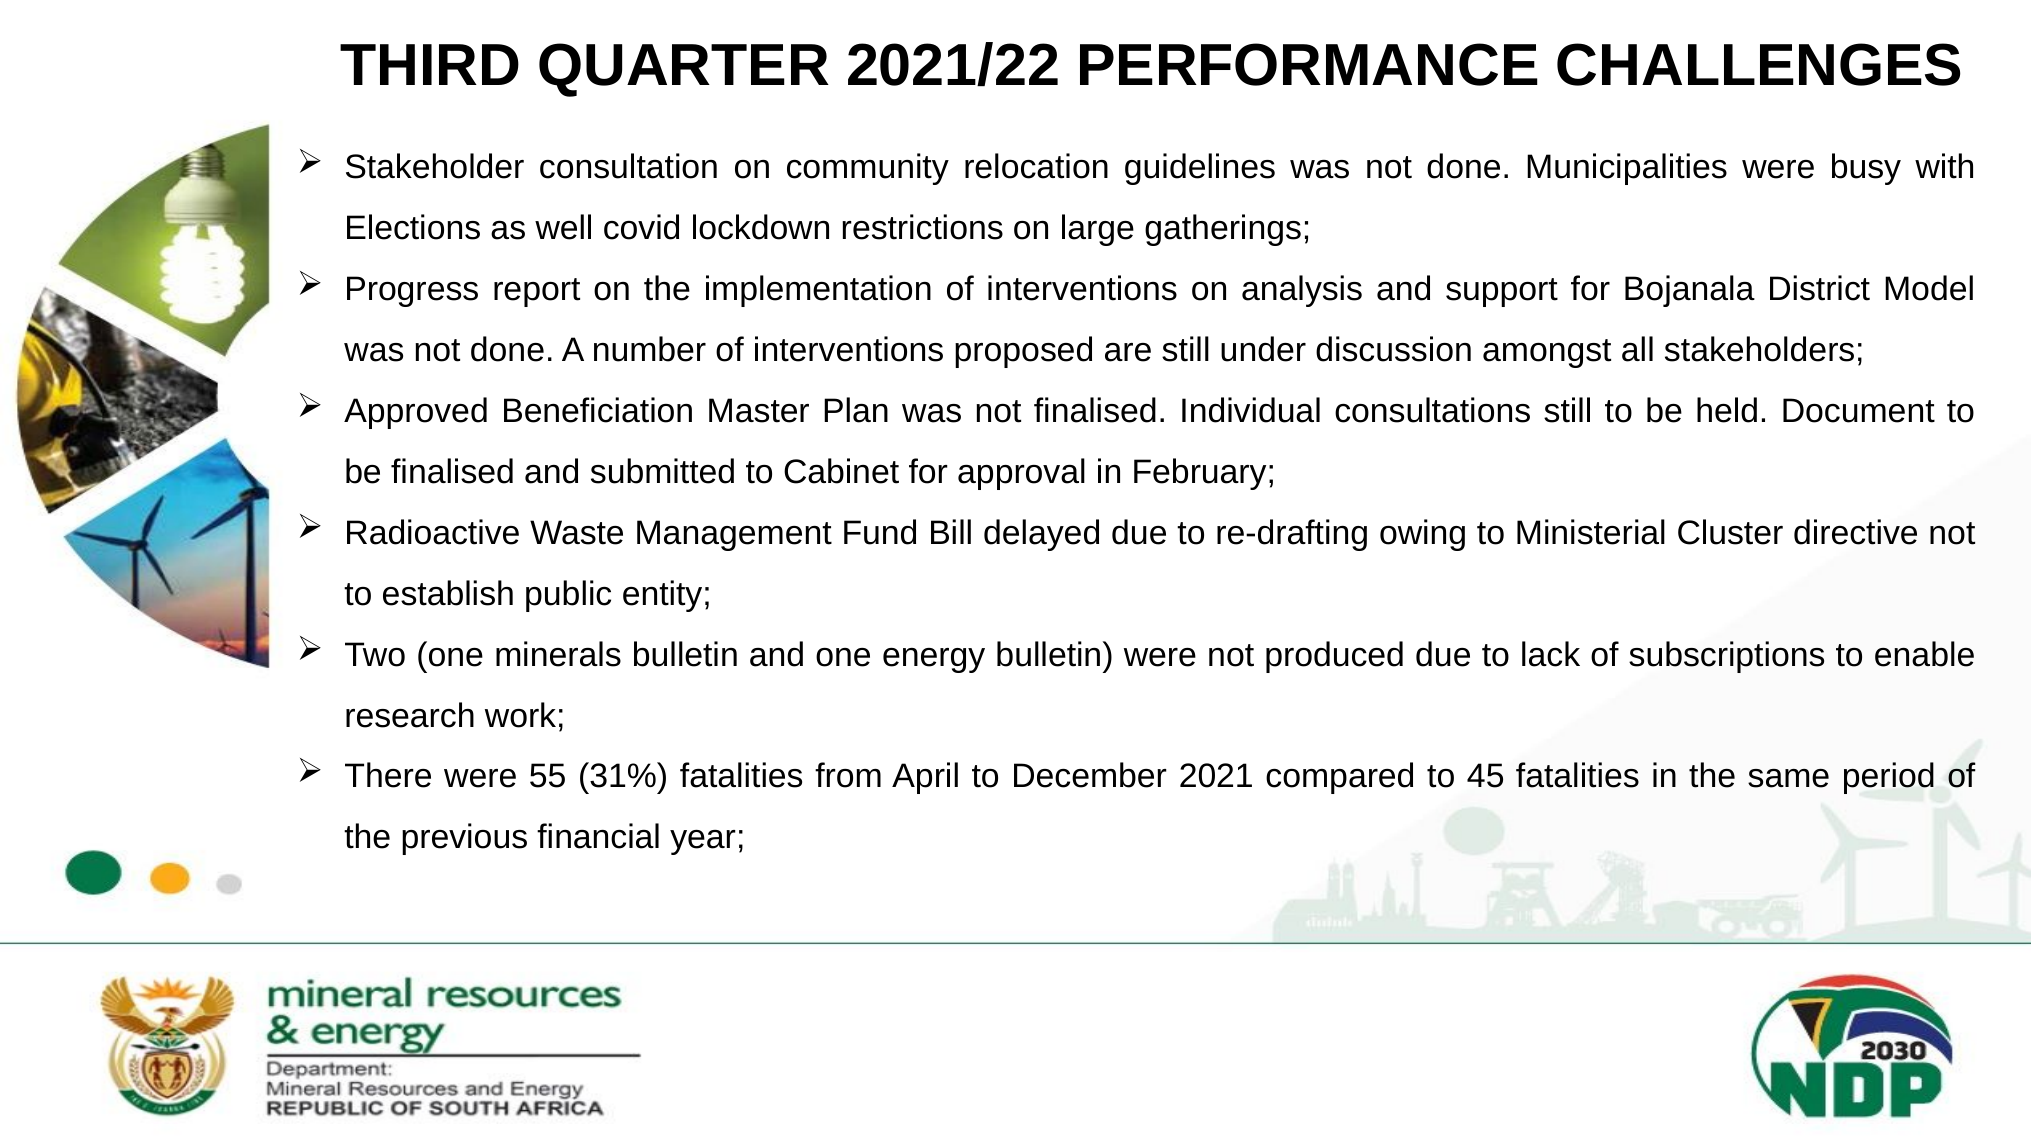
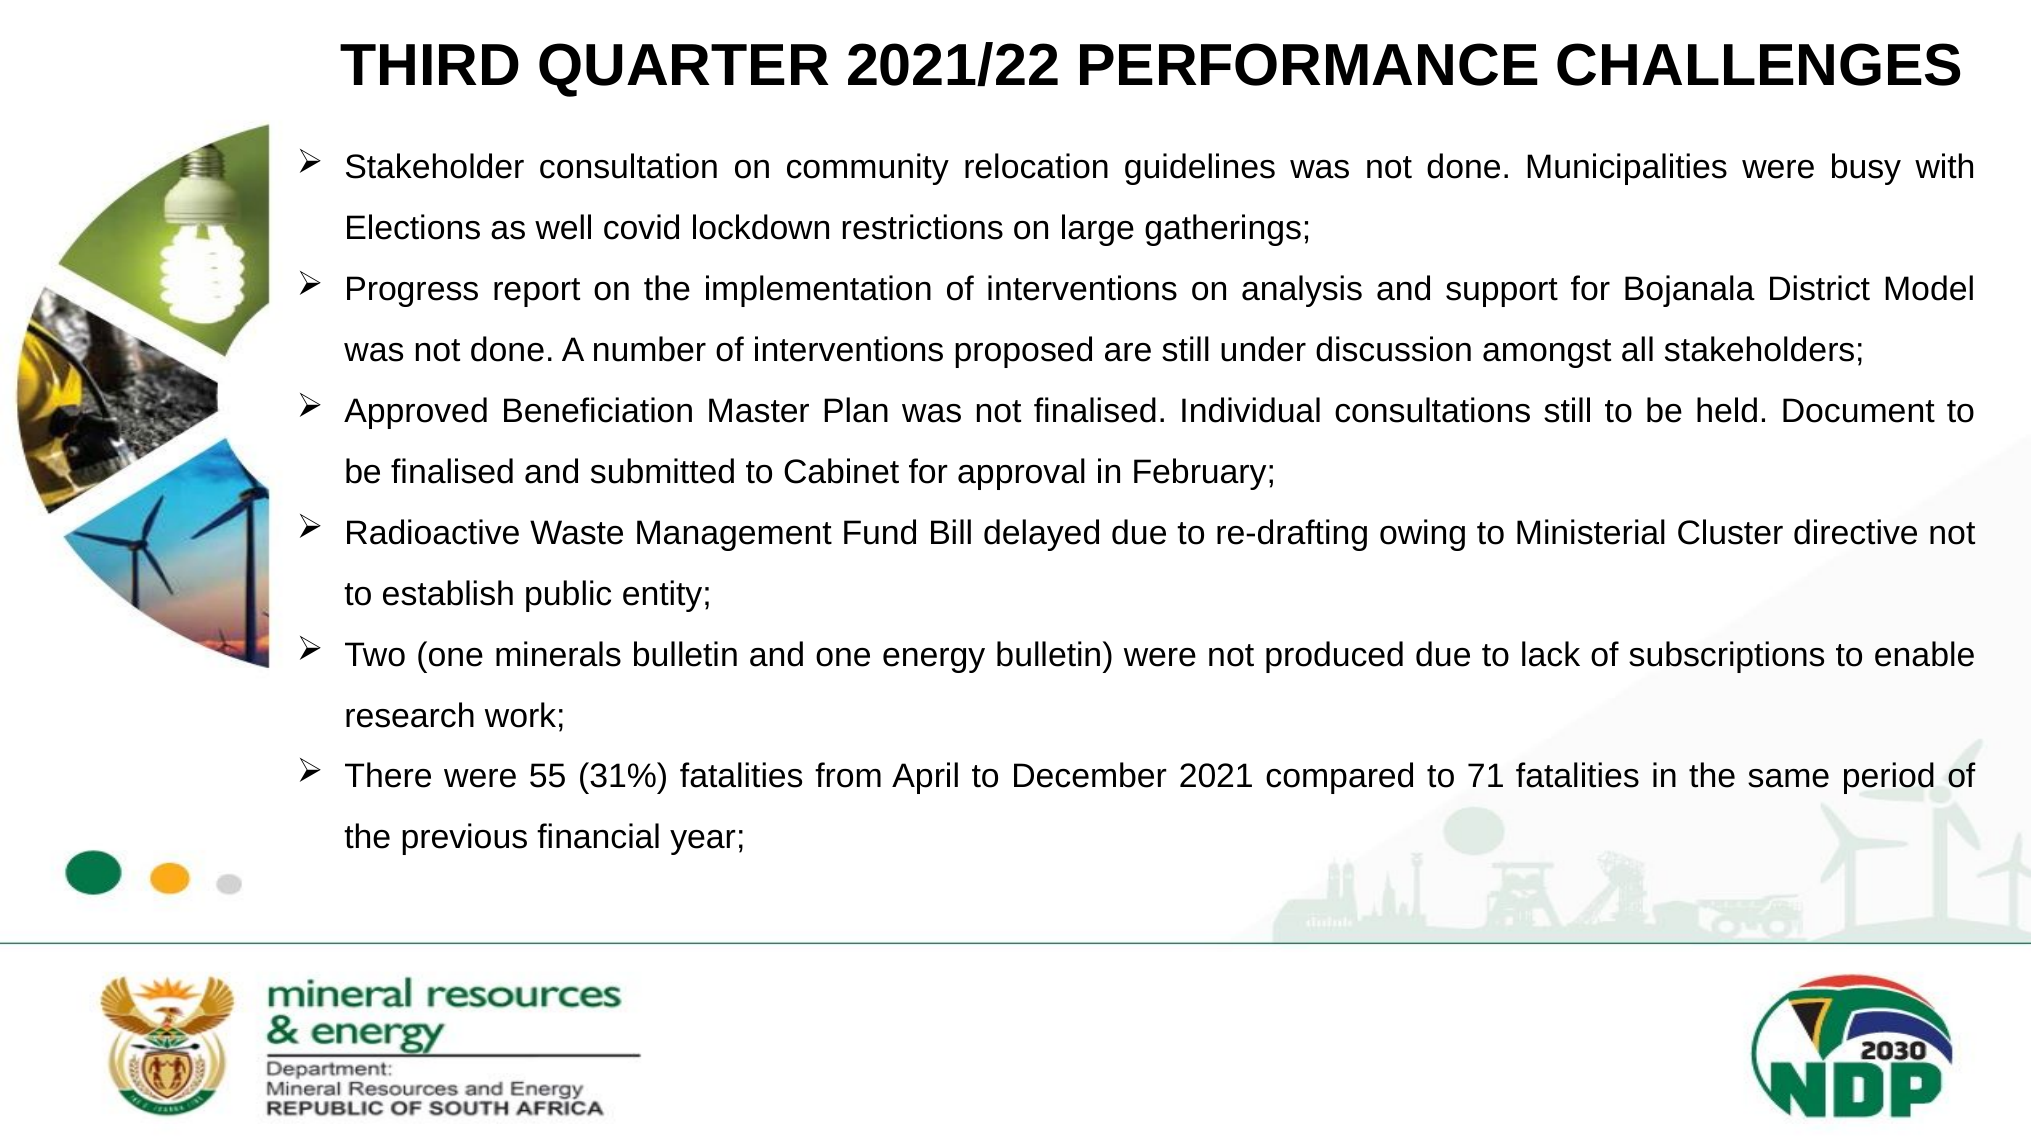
45: 45 -> 71
